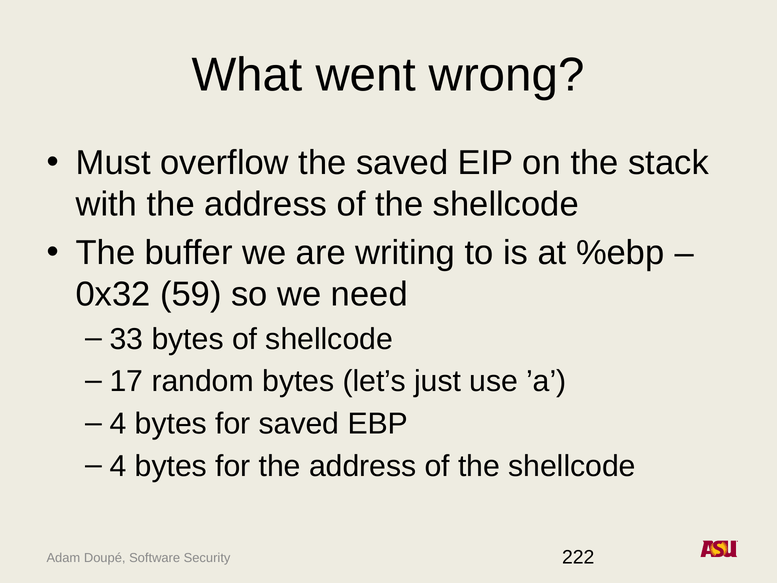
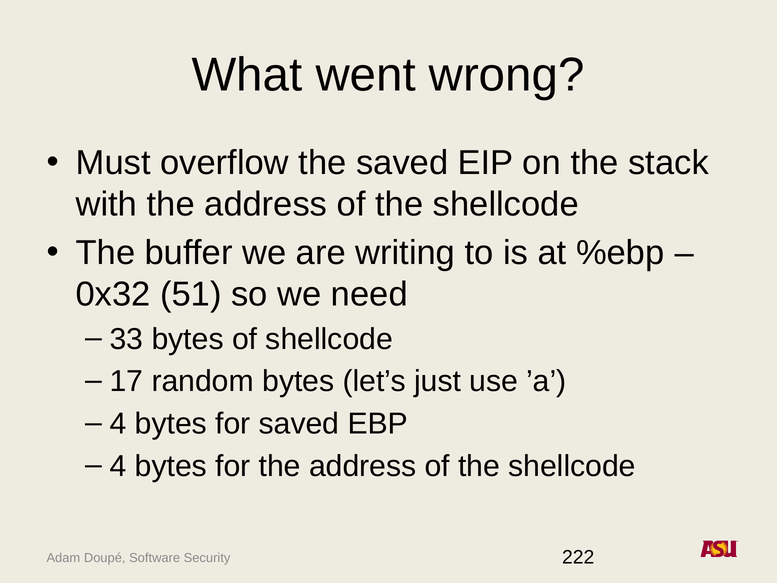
59: 59 -> 51
